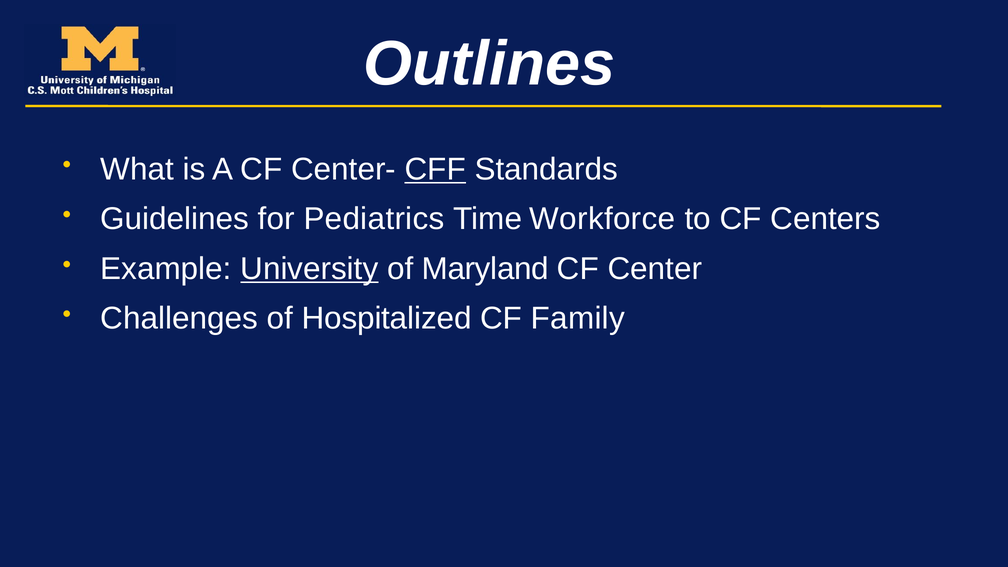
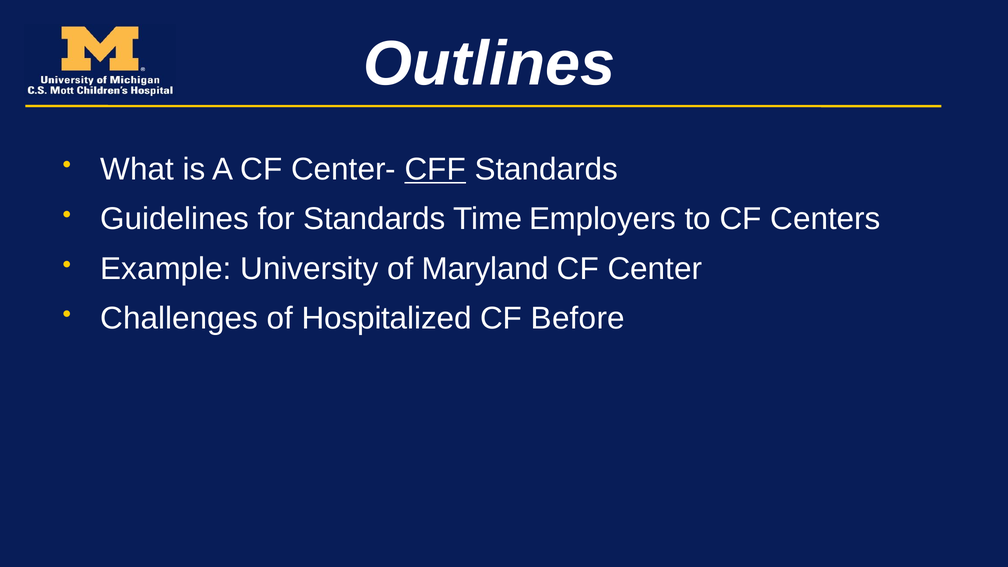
for Pediatrics: Pediatrics -> Standards
Workforce: Workforce -> Employers
University underline: present -> none
Family: Family -> Before
